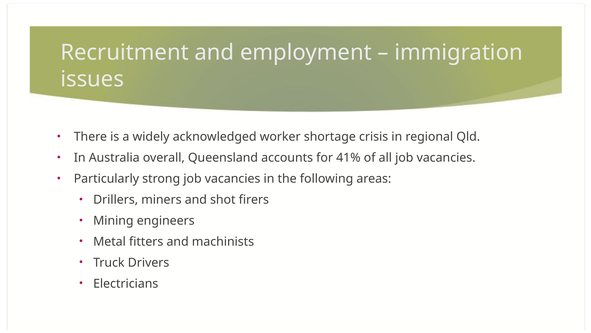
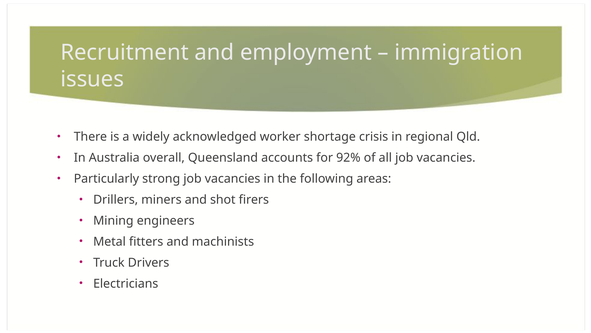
41%: 41% -> 92%
